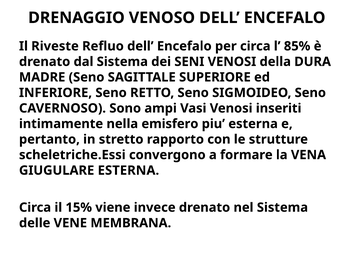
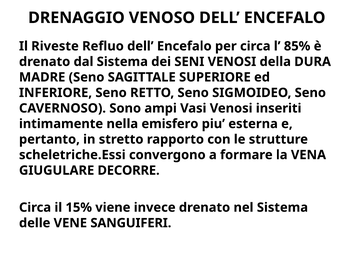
GIUGULARE ESTERNA: ESTERNA -> DECORRE
MEMBRANA: MEMBRANA -> SANGUIFERI
